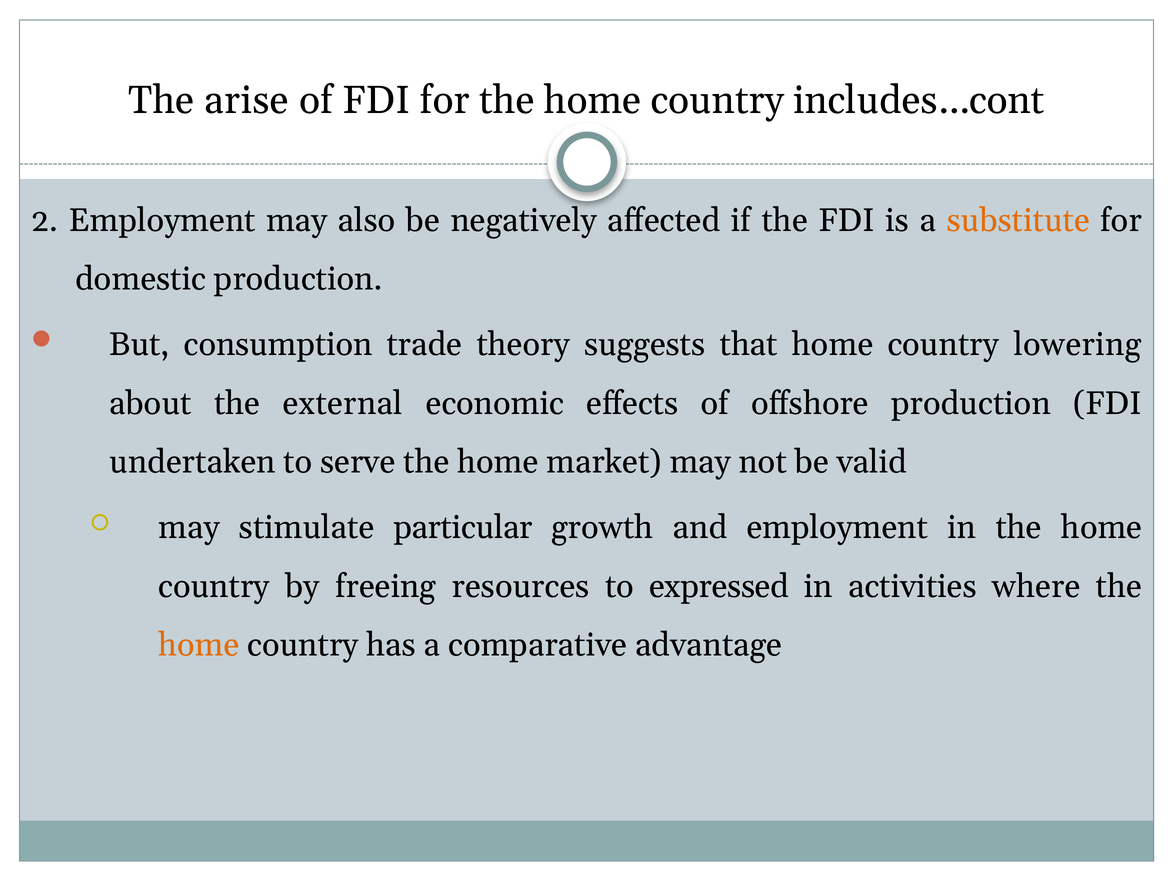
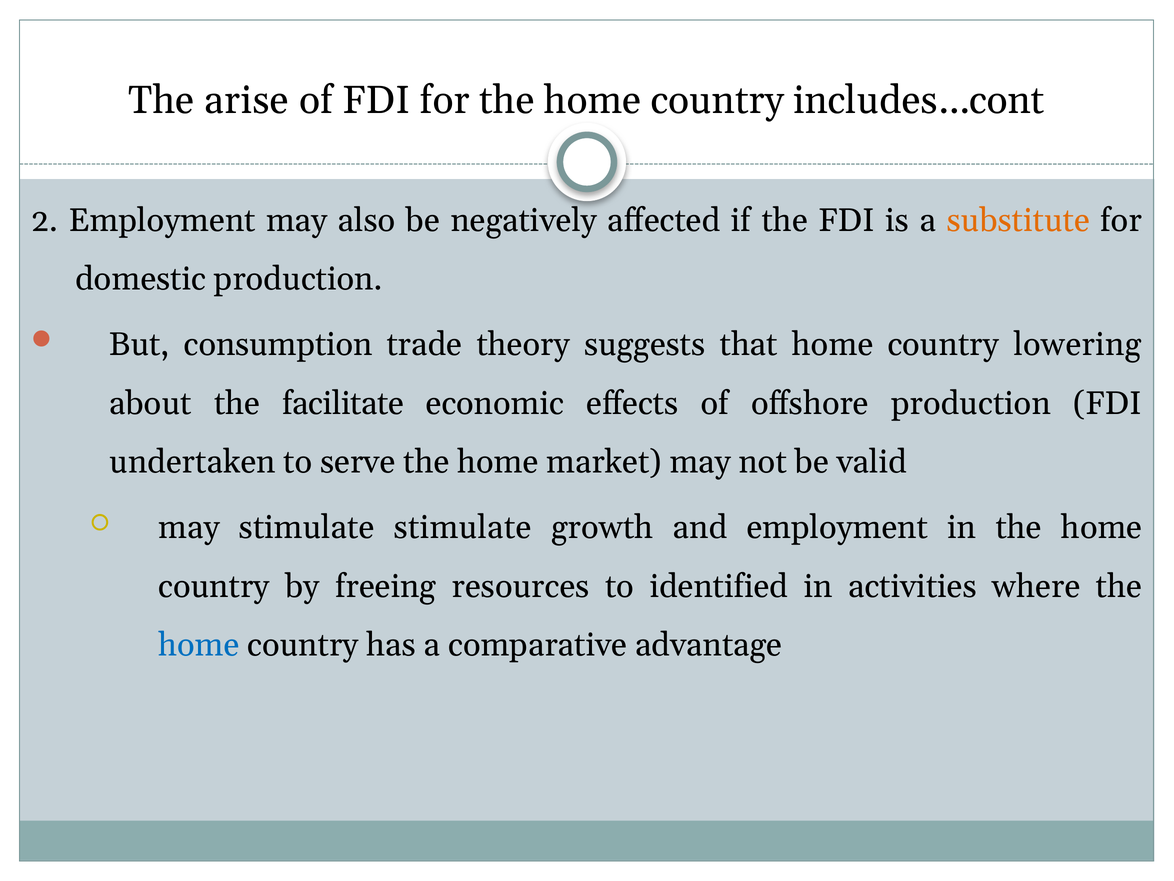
external: external -> facilitate
stimulate particular: particular -> stimulate
expressed: expressed -> identified
home at (199, 645) colour: orange -> blue
